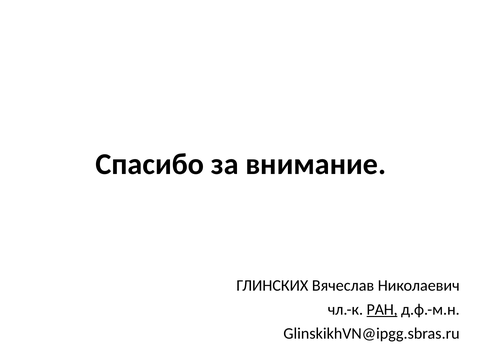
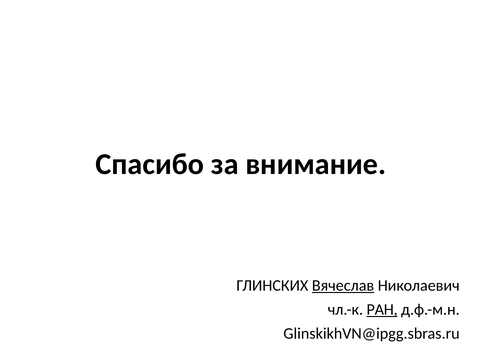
Вячеслав underline: none -> present
